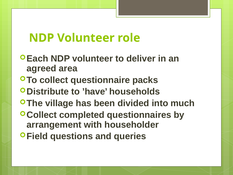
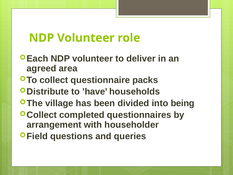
much: much -> being
